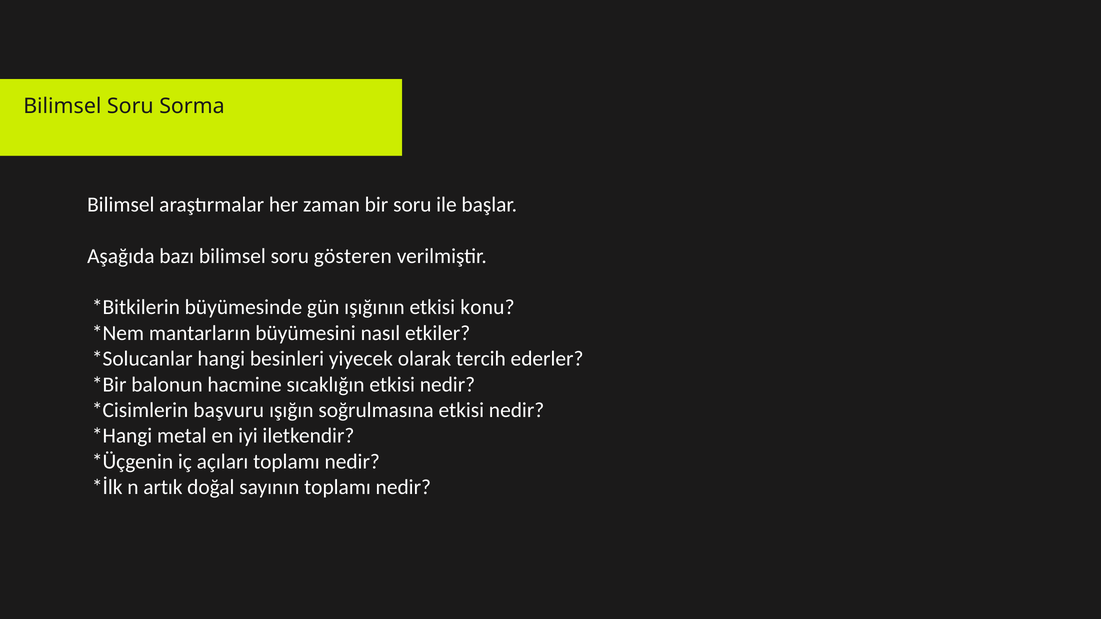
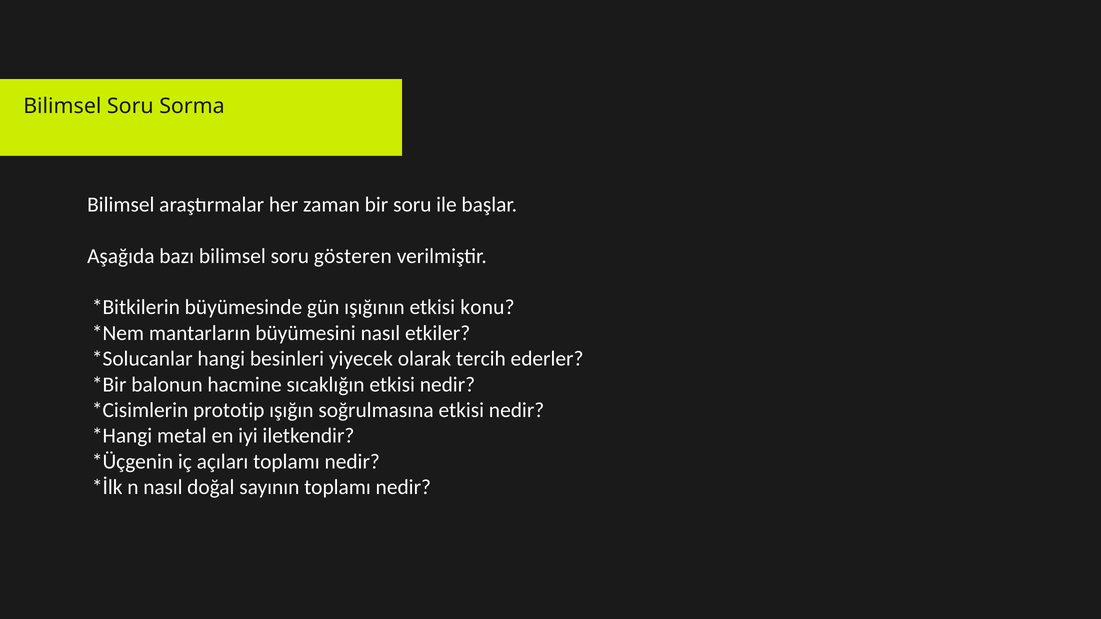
başvuru: başvuru -> prototip
n artık: artık -> nasıl
